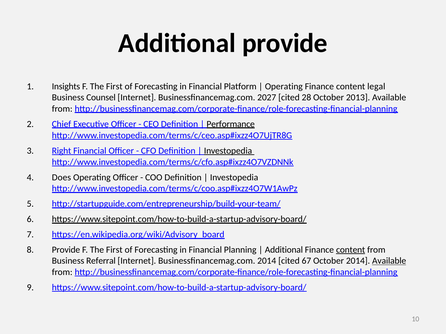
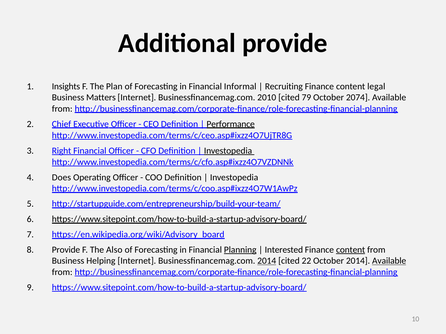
First at (114, 87): First -> Plan
Platform: Platform -> Informal
Operating at (284, 87): Operating -> Recruiting
Counsel: Counsel -> Matters
2027: 2027 -> 2010
28: 28 -> 79
2013: 2013 -> 2074
First at (114, 250): First -> Also
Planning underline: none -> present
Additional at (284, 250): Additional -> Interested
Referral: Referral -> Helping
2014 at (267, 261) underline: none -> present
67: 67 -> 22
